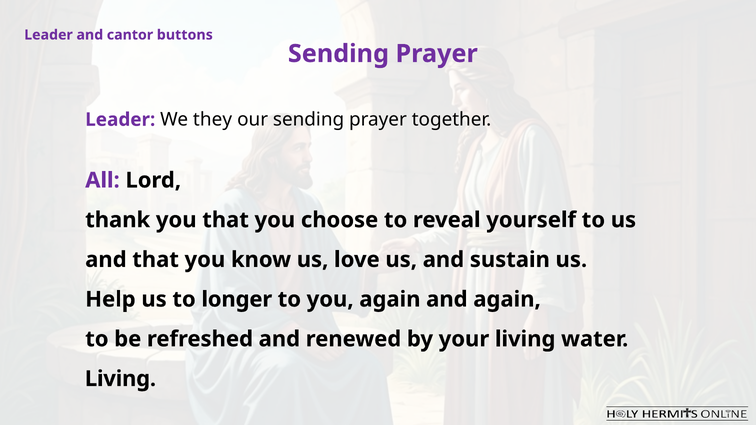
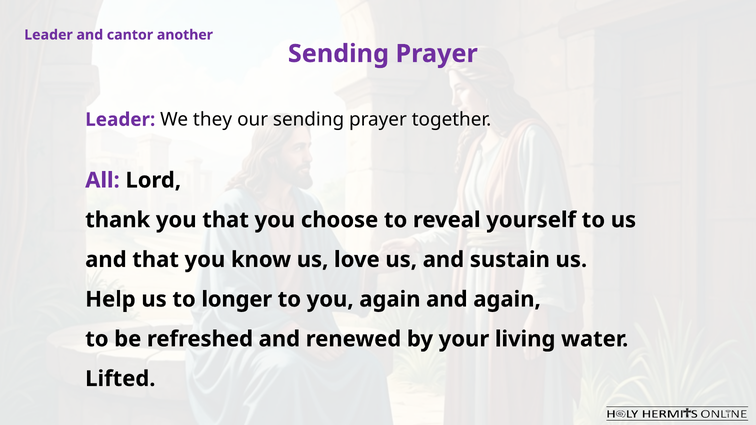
buttons: buttons -> another
Living at (120, 379): Living -> Lifted
